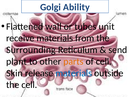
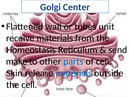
Ability: Ability -> Center
Surrounding: Surrounding -> Homeostasis
plant: plant -> make
parts colour: orange -> blue
